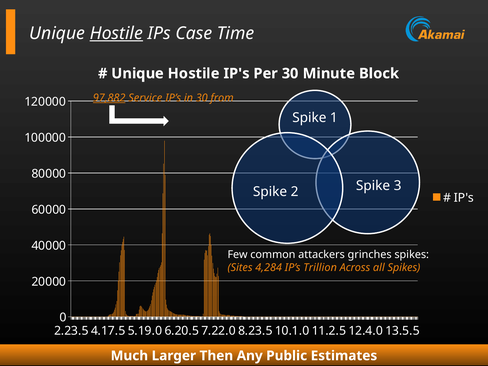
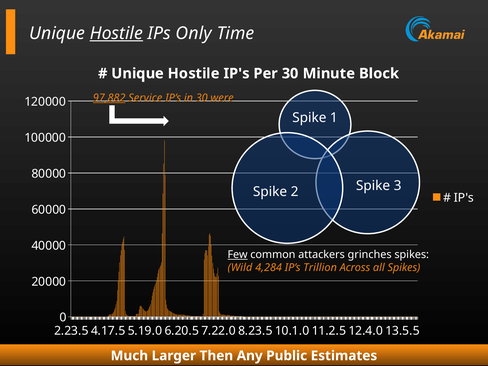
Case: Case -> Only
from: from -> were
Few underline: none -> present
Sites: Sites -> Wild
